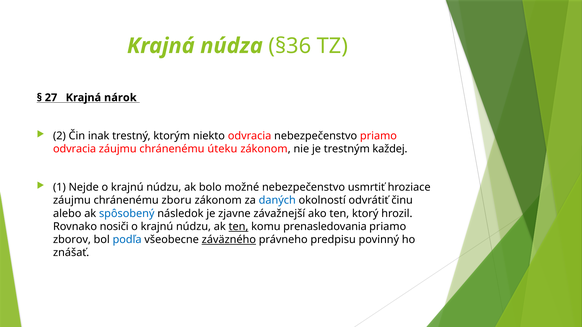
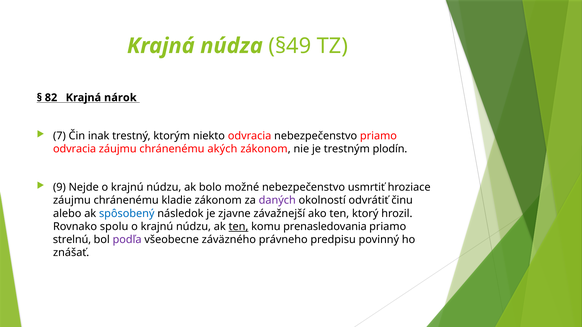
§36: §36 -> §49
27: 27 -> 82
2: 2 -> 7
úteku: úteku -> akých
každej: každej -> plodín
1: 1 -> 9
zboru: zboru -> kladie
daných colour: blue -> purple
nosiči: nosiči -> spolu
zborov: zborov -> strelnú
podľa colour: blue -> purple
záväzného underline: present -> none
